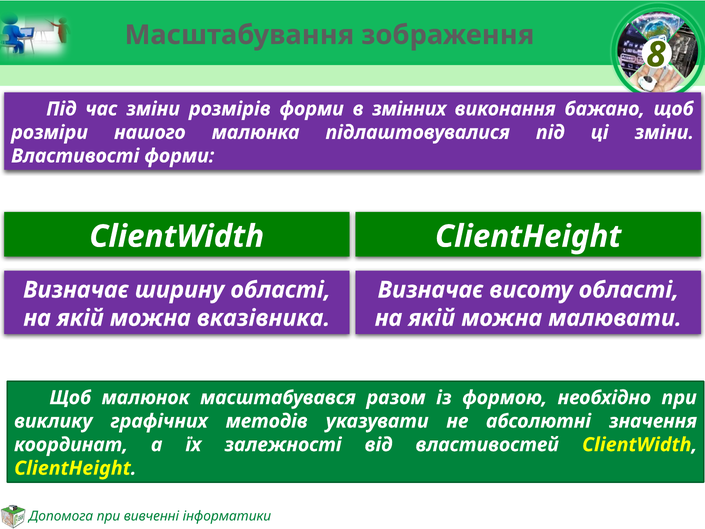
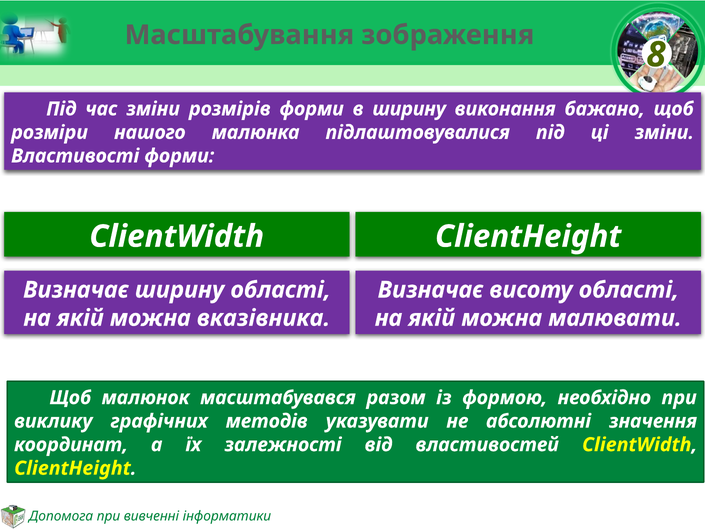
в змінних: змінних -> ширину
